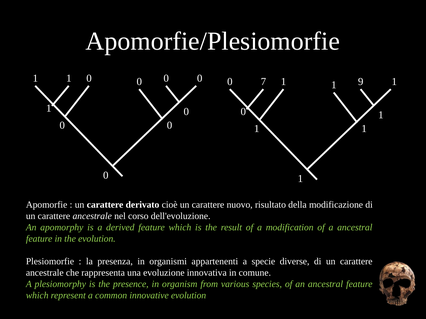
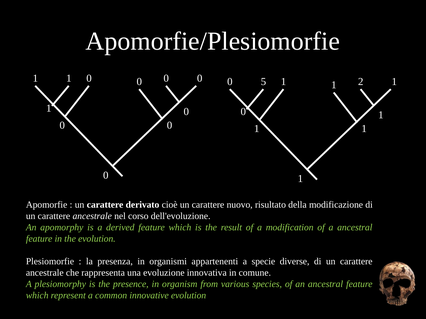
7: 7 -> 5
9: 9 -> 2
